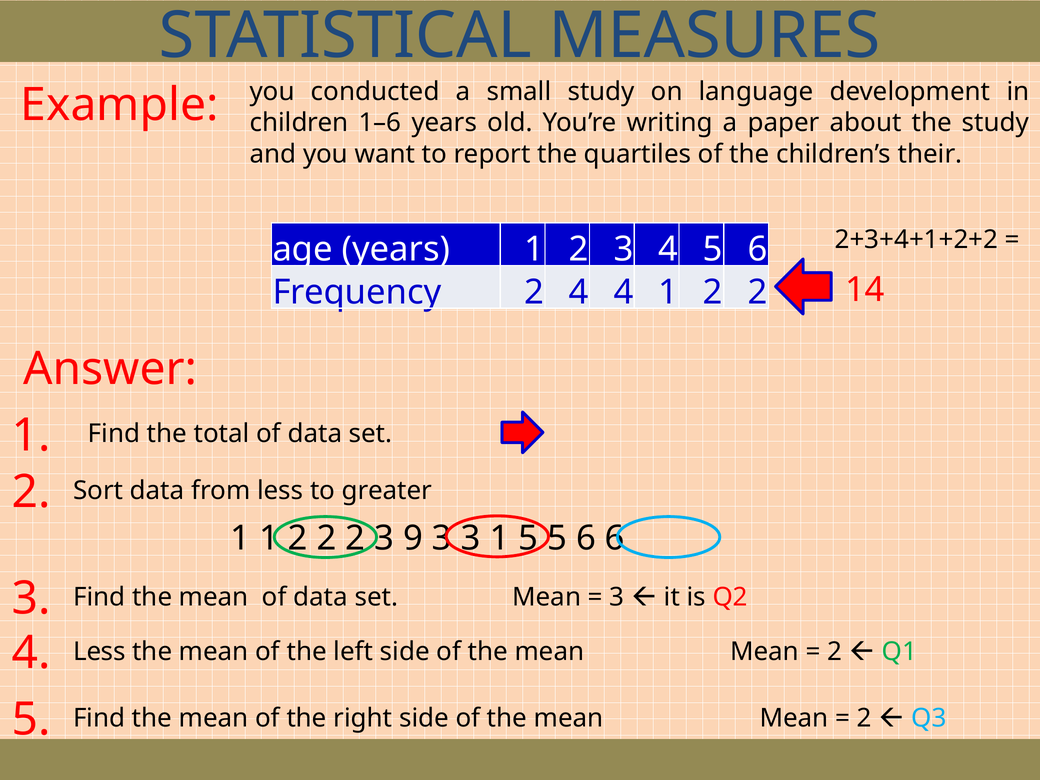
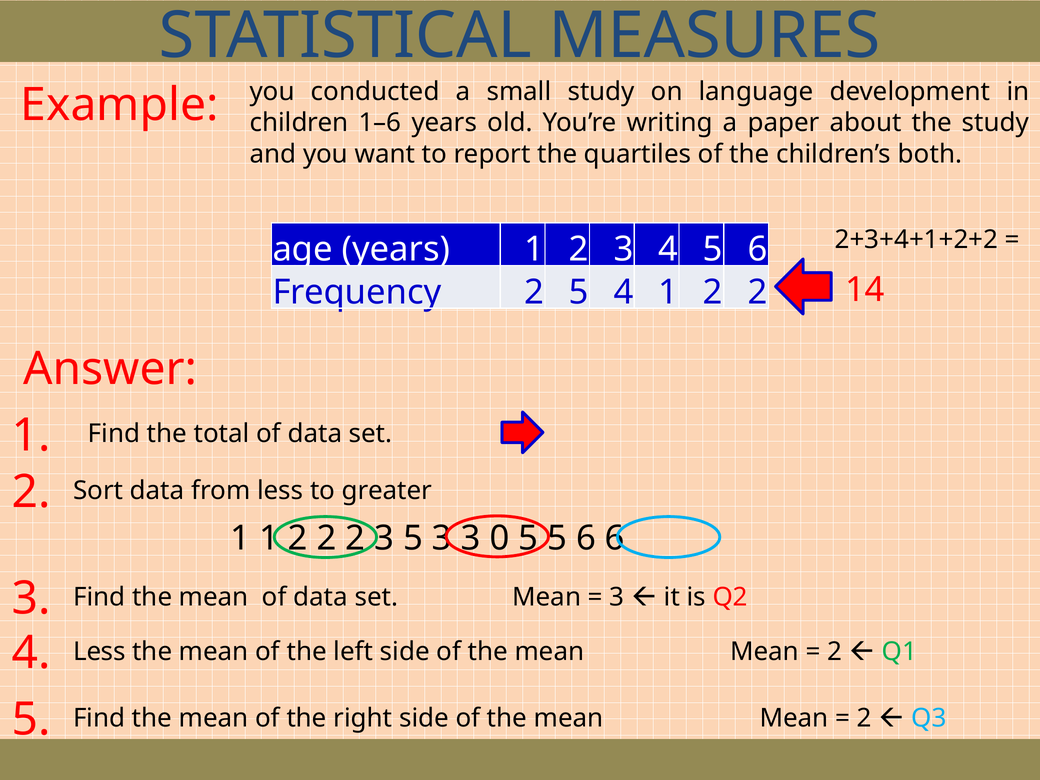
their: their -> both
2 4: 4 -> 5
3 9: 9 -> 5
3 1: 1 -> 0
